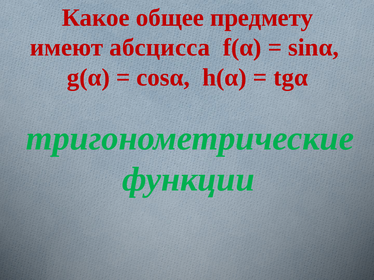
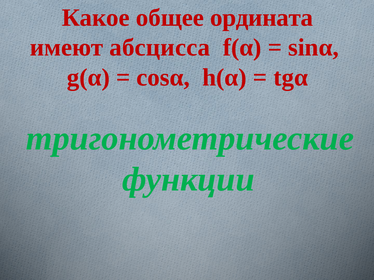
предмету: предмету -> ордината
